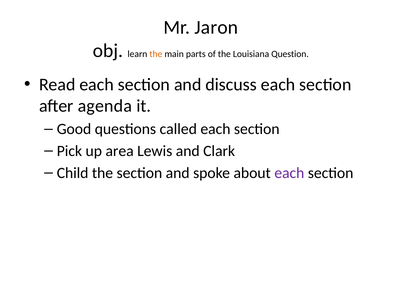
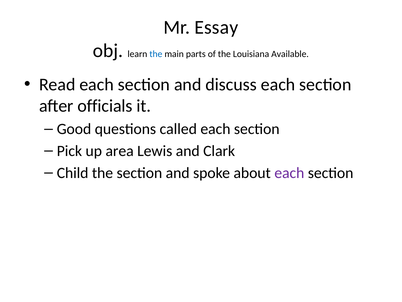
Jaron: Jaron -> Essay
the at (156, 54) colour: orange -> blue
Question: Question -> Available
agenda: agenda -> officials
